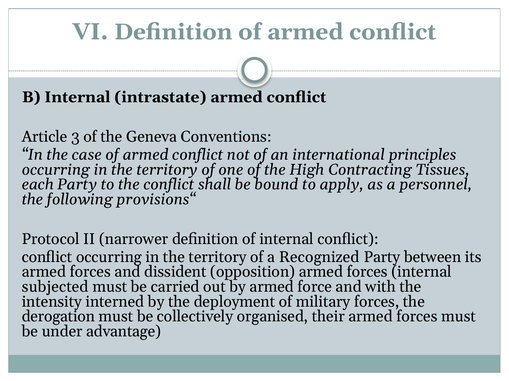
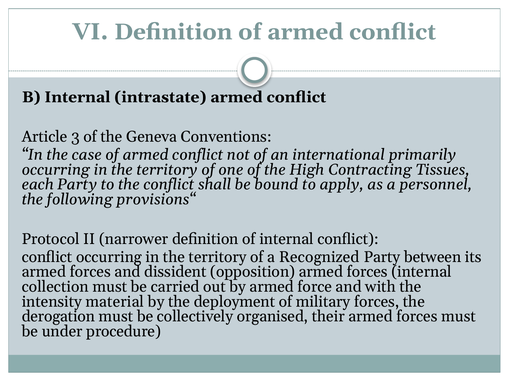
principles: principles -> primarily
subjected: subjected -> collection
interned: interned -> material
advantage: advantage -> procedure
